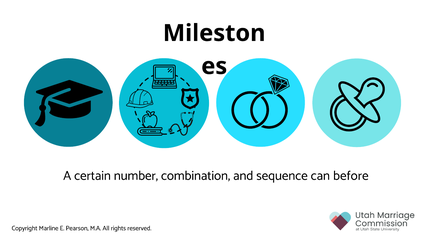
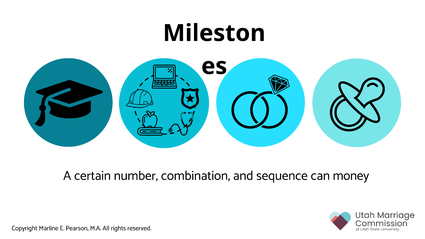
before: before -> money
